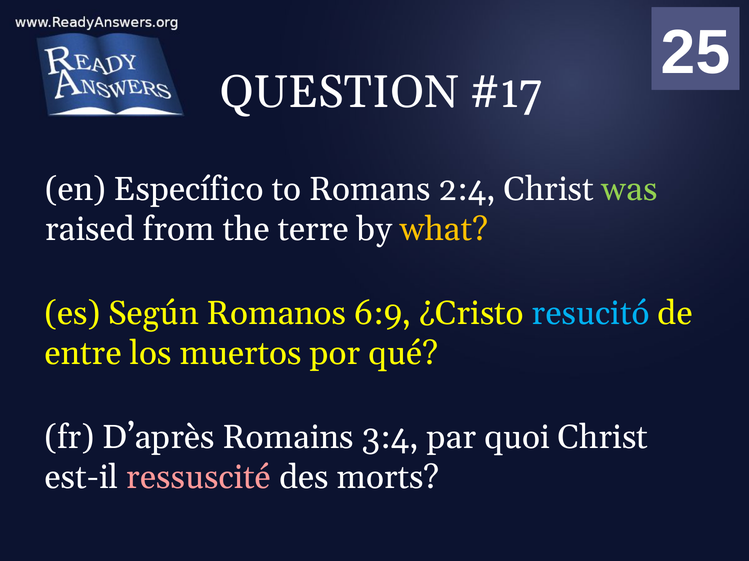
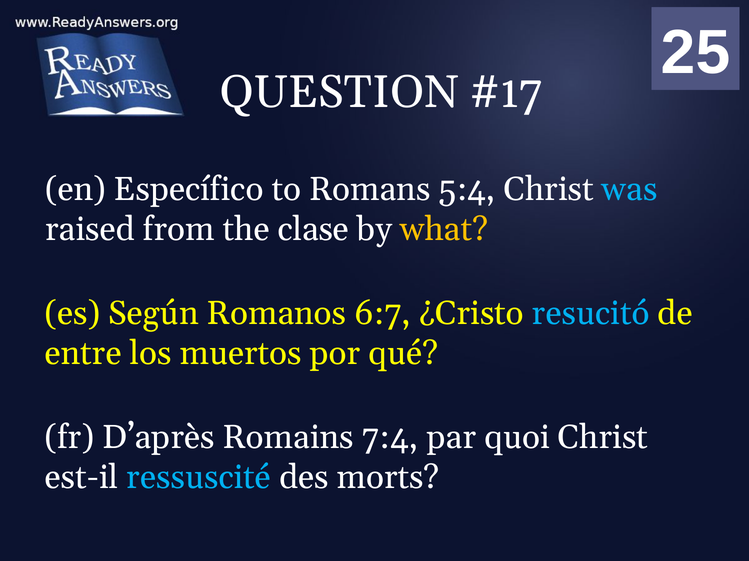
2:4: 2:4 -> 5:4
was colour: light green -> light blue
terre: terre -> clase
6:9: 6:9 -> 6:7
3:4: 3:4 -> 7:4
ressuscité colour: pink -> light blue
